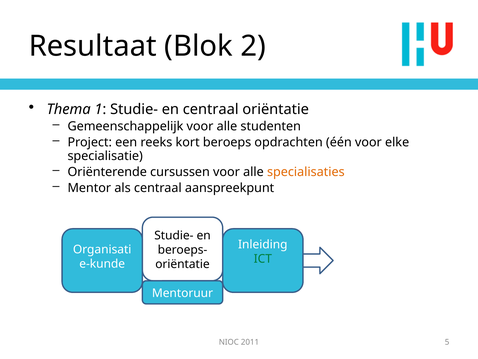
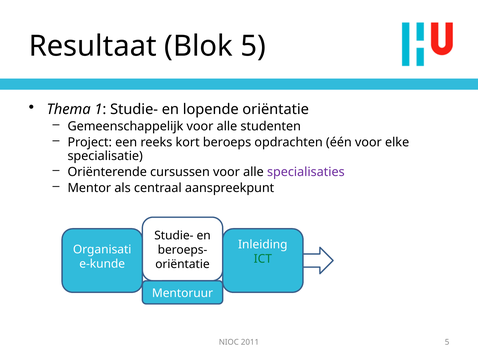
Blok 2: 2 -> 5
en centraal: centraal -> lopende
specialisaties colour: orange -> purple
